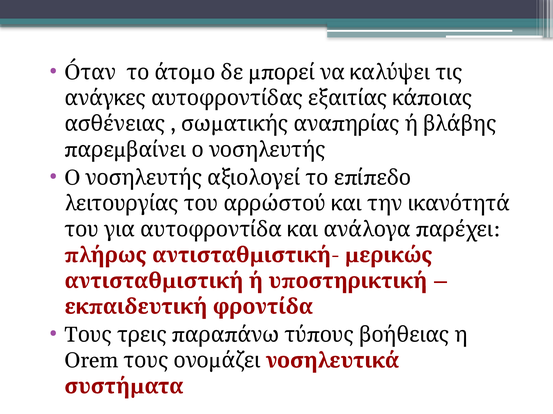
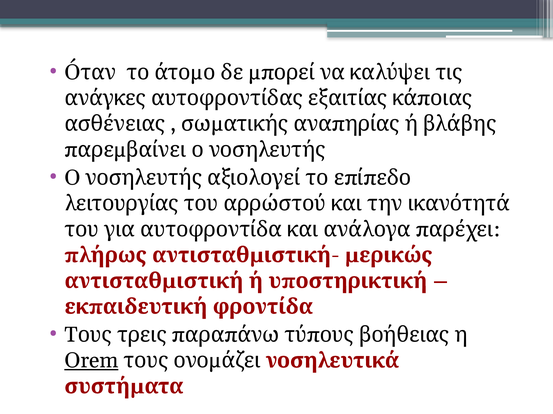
Orem underline: none -> present
